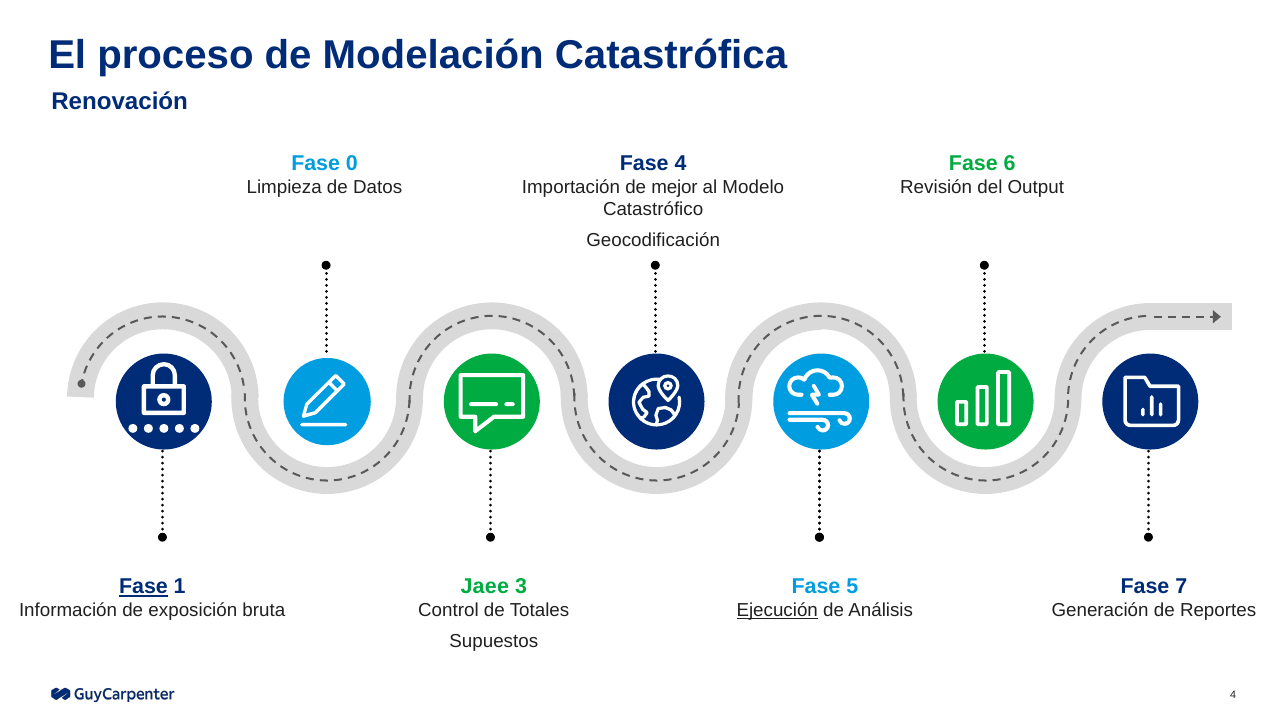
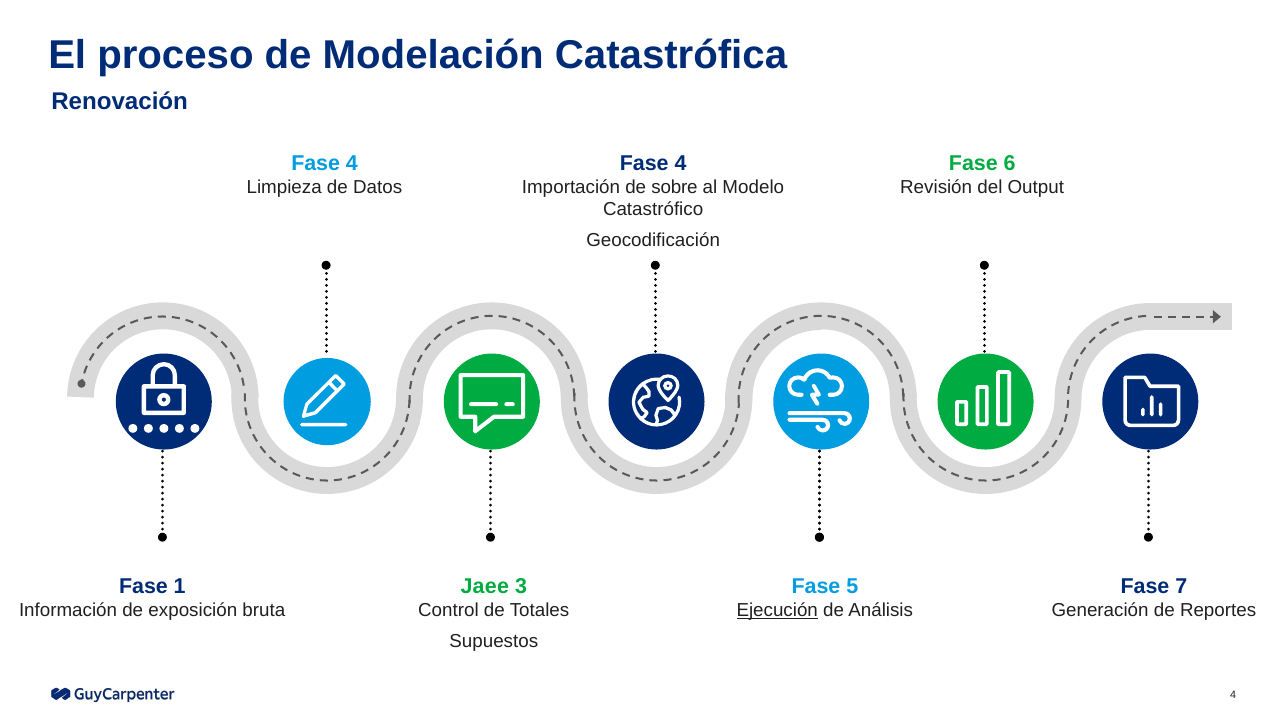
0 at (352, 163): 0 -> 4
mejor: mejor -> sobre
Fase at (143, 587) underline: present -> none
